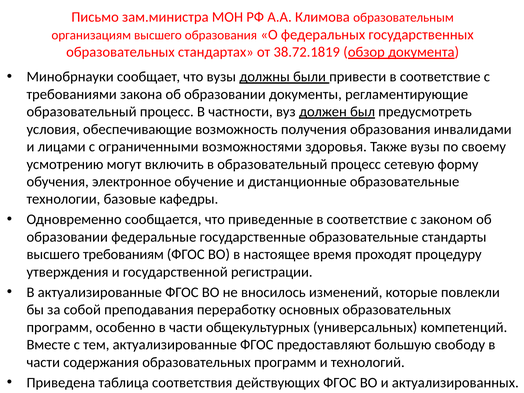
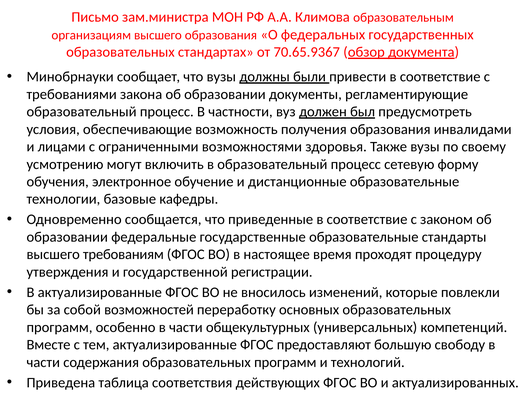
38.72.1819: 38.72.1819 -> 70.65.9367
преподавания: преподавания -> возможностей
